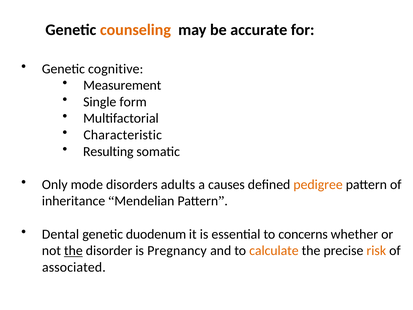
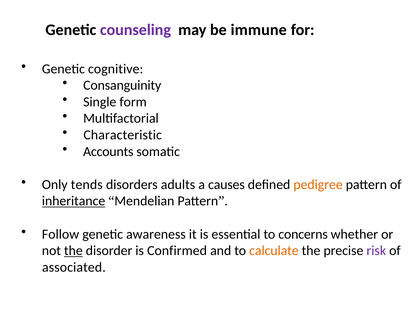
counseling colour: orange -> purple
accurate: accurate -> immune
Measurement: Measurement -> Consanguinity
Resulting: Resulting -> Accounts
mode: mode -> tends
inheritance underline: none -> present
Dental: Dental -> Follow
duodenum: duodenum -> awareness
Pregnancy: Pregnancy -> Confirmed
risk colour: orange -> purple
